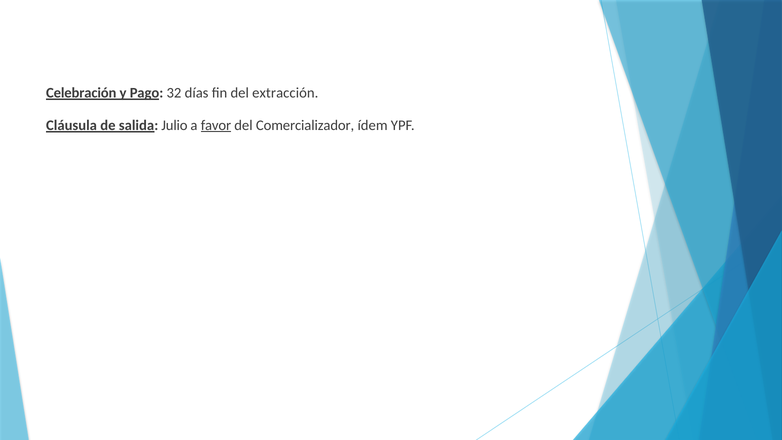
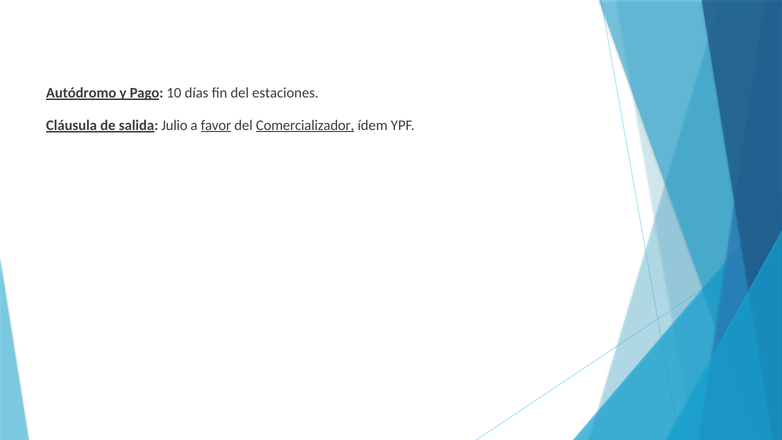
Celebración: Celebración -> Autódromo
32: 32 -> 10
extracción: extracción -> estaciones
Comercializador underline: none -> present
